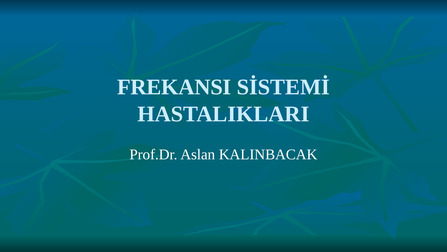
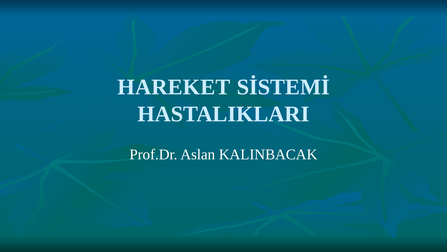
FREKANSI: FREKANSI -> HAREKET
